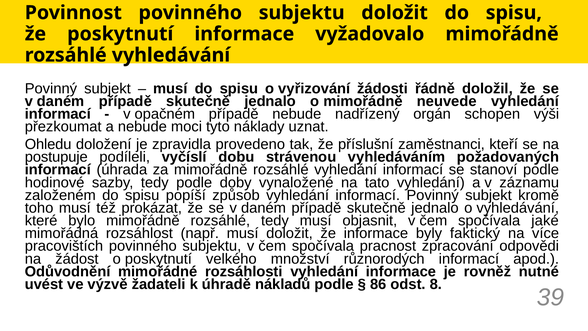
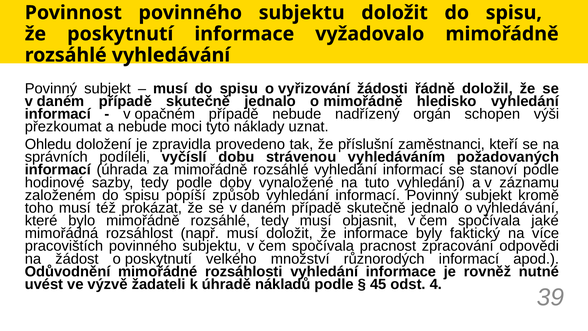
neuvede: neuvede -> hledisko
postupuje: postupuje -> správních
tato: tato -> tuto
86: 86 -> 45
8: 8 -> 4
